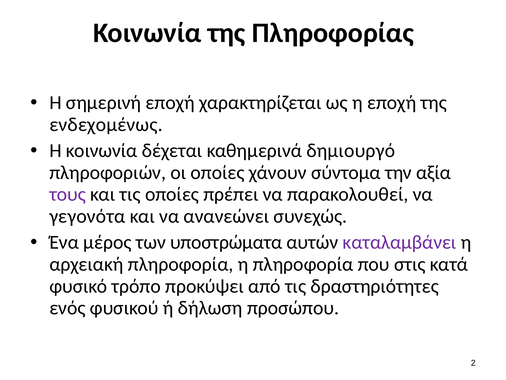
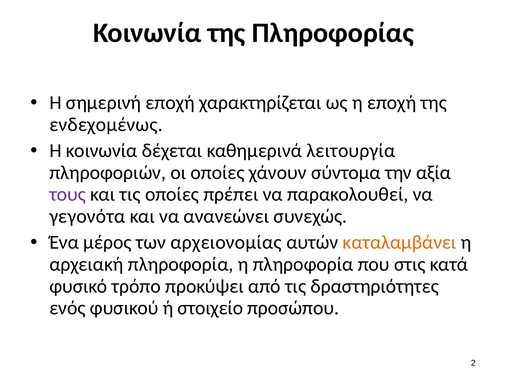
δημιουργό: δημιουργό -> λειτουργία
υποστρώματα: υποστρώματα -> αρχειονομίας
καταλαμβάνει colour: purple -> orange
δήλωση: δήλωση -> στοιχείο
